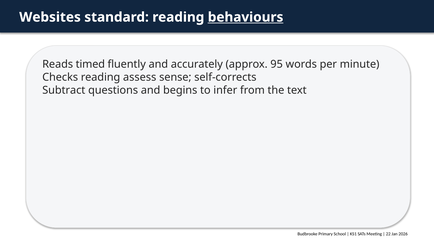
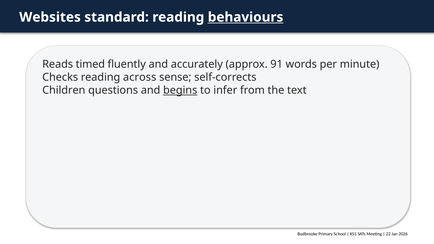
95: 95 -> 91
assess: assess -> across
Subtract: Subtract -> Children
begins underline: none -> present
